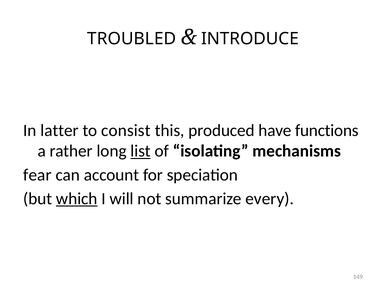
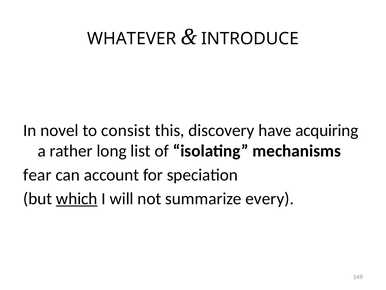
TROUBLED: TROUBLED -> WHATEVER
latter: latter -> novel
produced: produced -> discovery
functions: functions -> acquiring
list underline: present -> none
